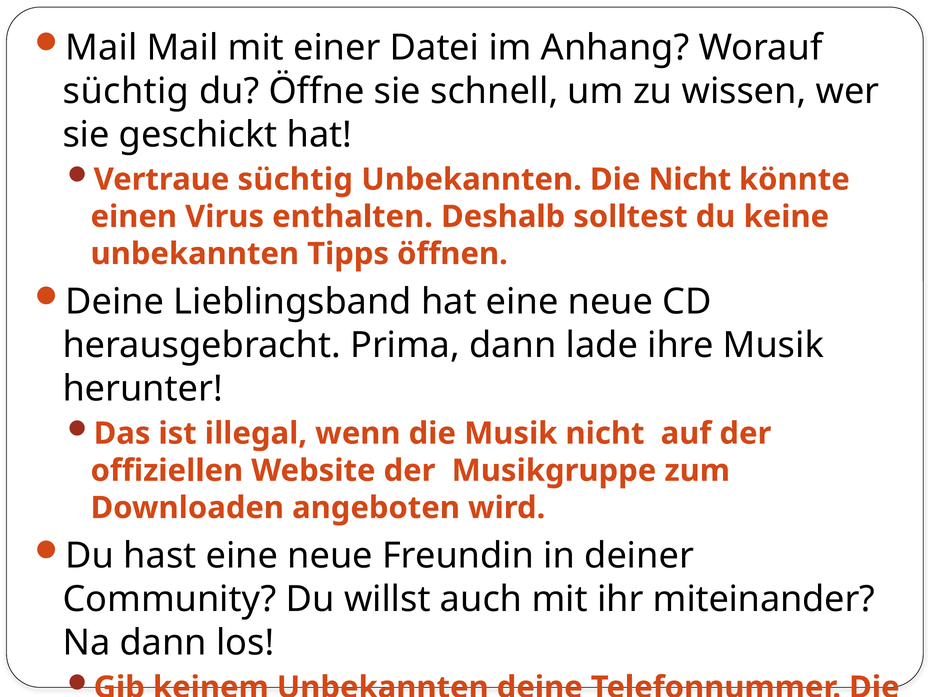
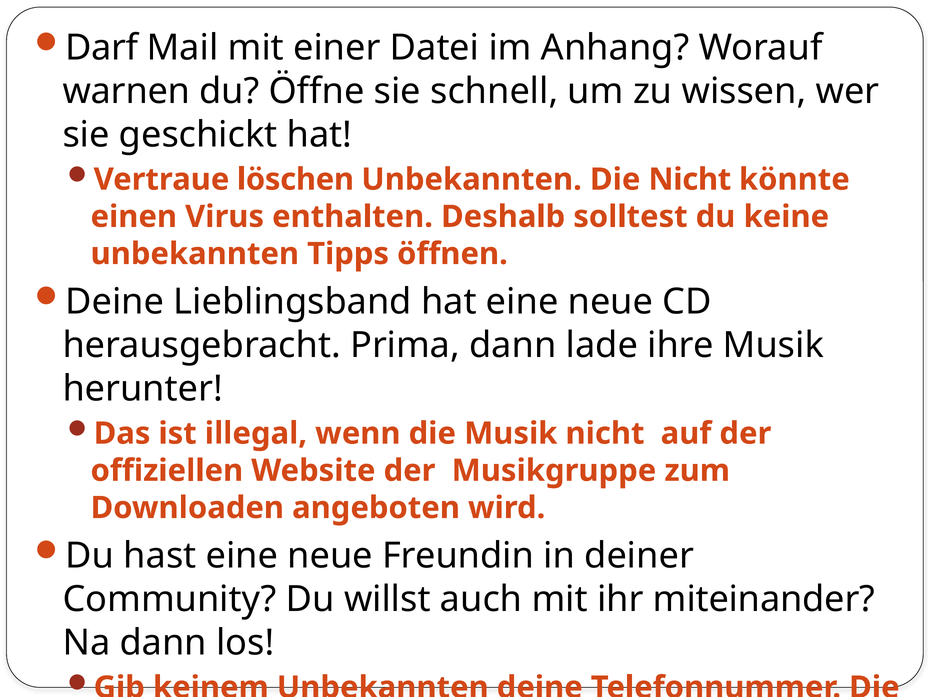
Mail at (101, 48): Mail -> Darf
süchtig at (126, 91): süchtig -> warnen
Vertraue süchtig: süchtig -> löschen
